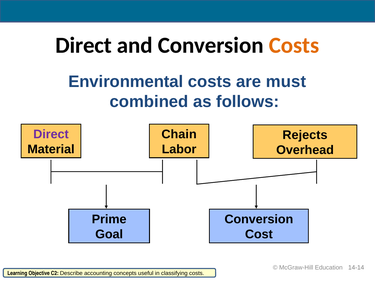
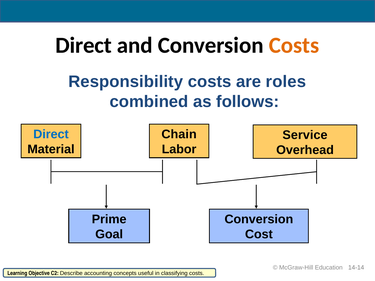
Environmental: Environmental -> Responsibility
must: must -> roles
Direct at (51, 134) colour: purple -> blue
Rejects: Rejects -> Service
